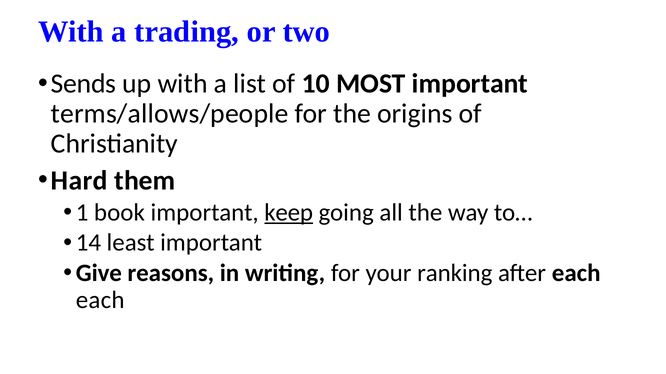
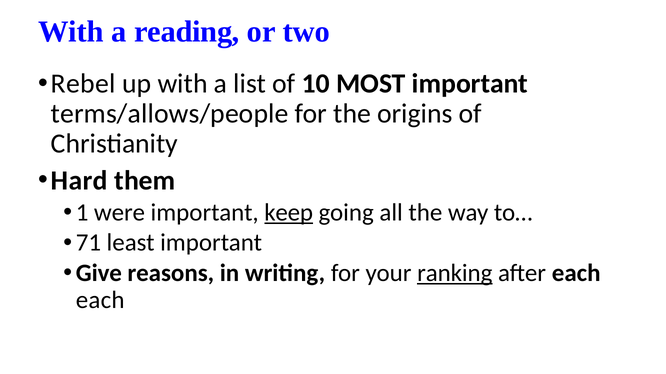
trading: trading -> reading
Sends: Sends -> Rebel
book: book -> were
14: 14 -> 71
ranking underline: none -> present
